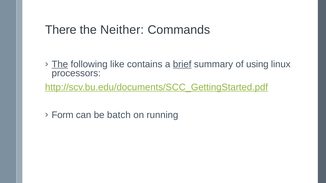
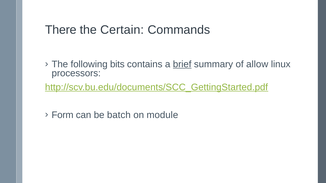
Neither: Neither -> Certain
The at (60, 64) underline: present -> none
like: like -> bits
using: using -> allow
running: running -> module
